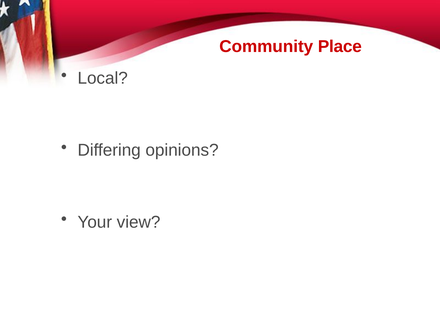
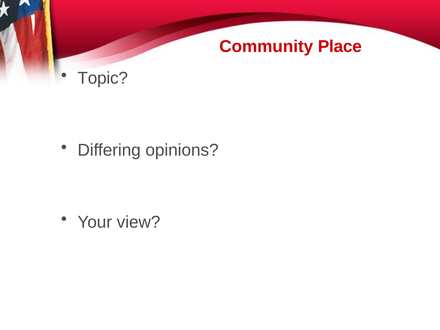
Local: Local -> Topic
